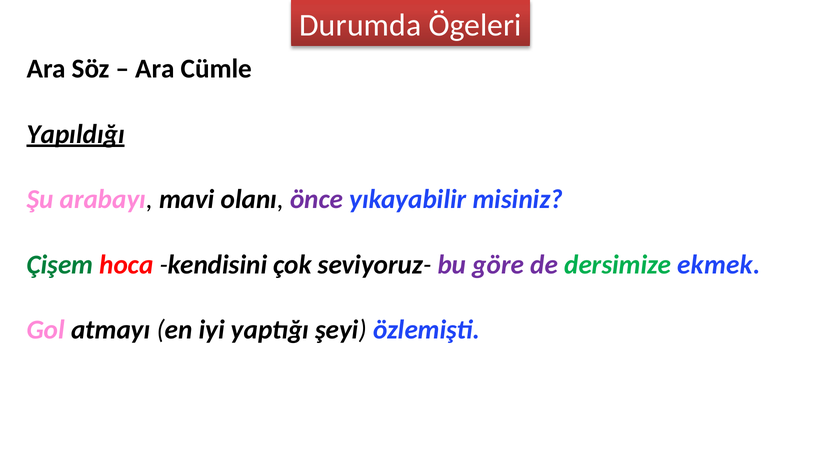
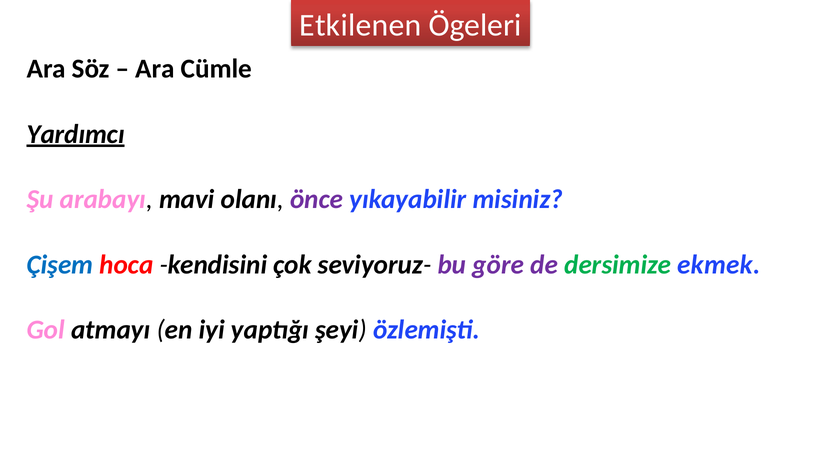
Durumda: Durumda -> Etkilenen
Yapıldığı: Yapıldığı -> Yardımcı
Çişem colour: green -> blue
